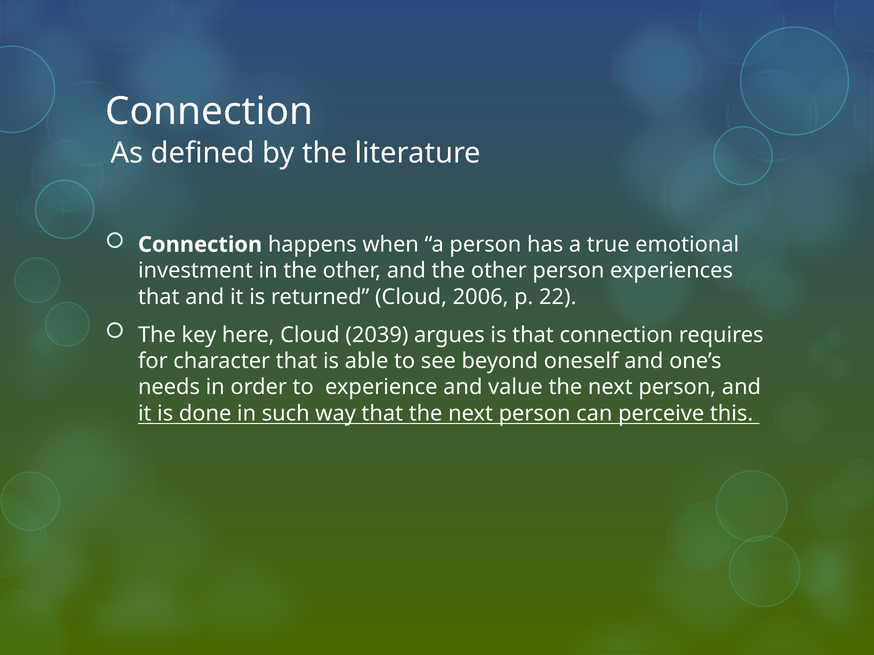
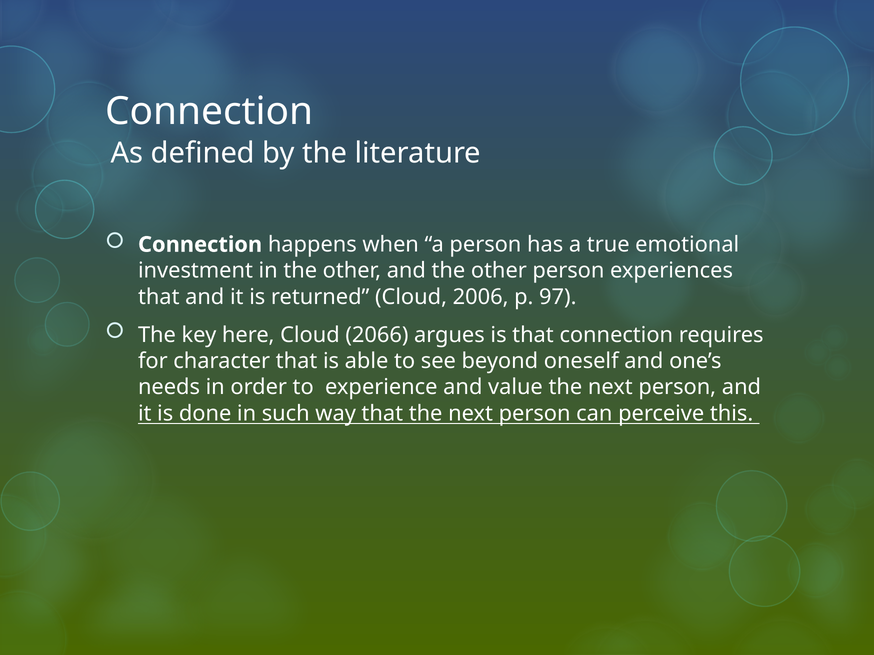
22: 22 -> 97
2039: 2039 -> 2066
